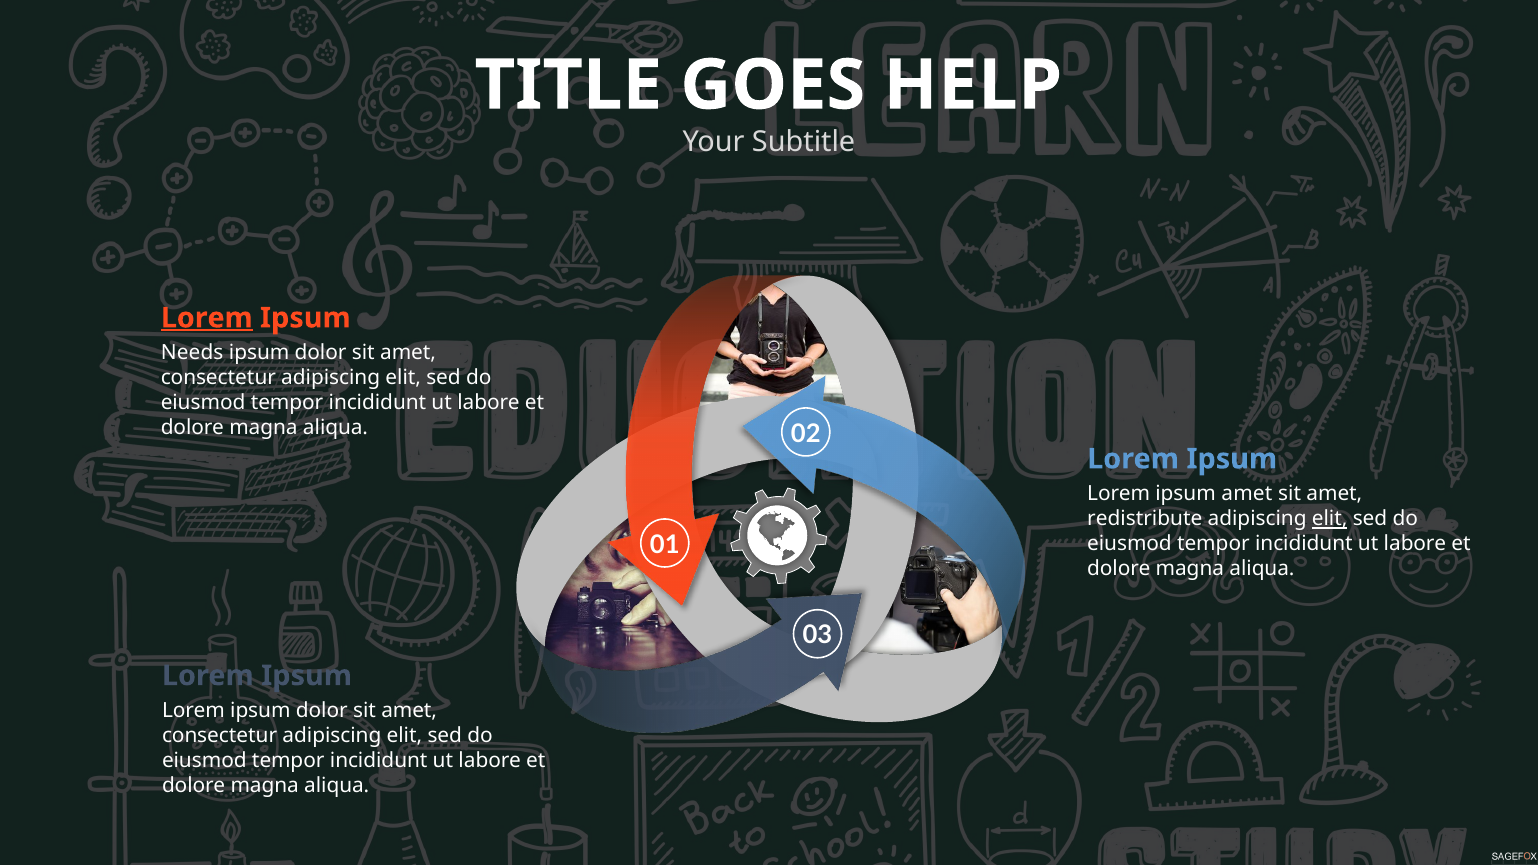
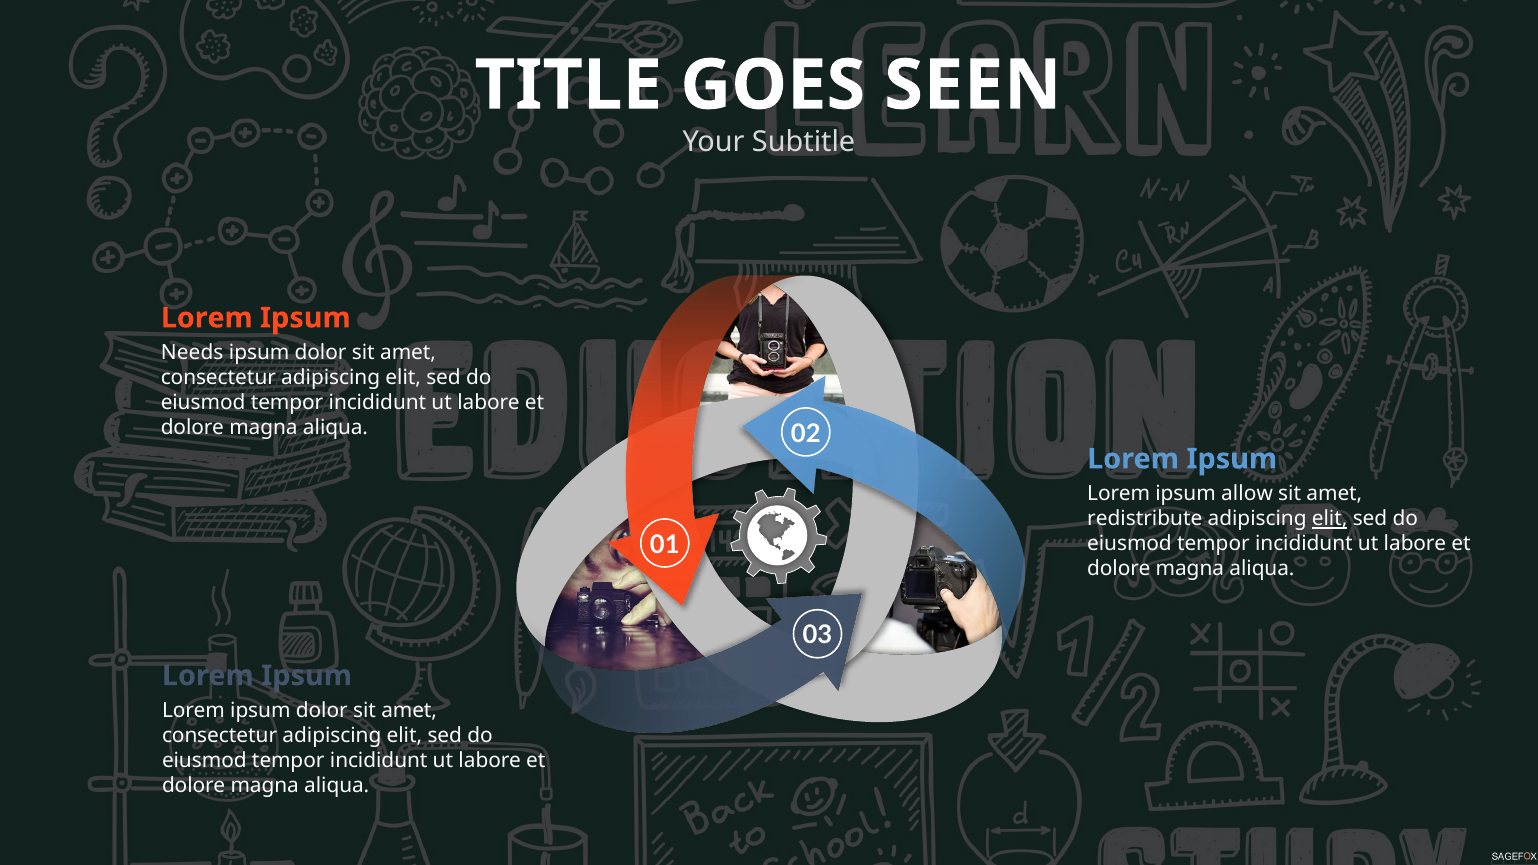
HELP: HELP -> SEEN
Lorem at (207, 318) underline: present -> none
ipsum amet: amet -> allow
